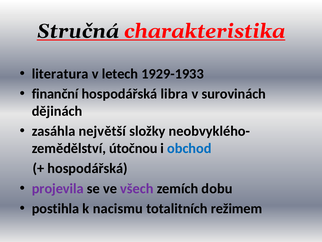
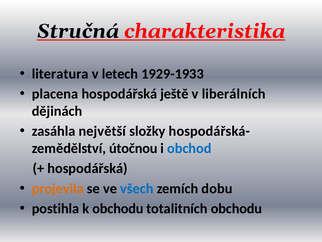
finanční: finanční -> placena
libra: libra -> ještě
surovinách: surovinách -> liberálních
neobvyklého-: neobvyklého- -> hospodářská-
projevila colour: purple -> orange
všech colour: purple -> blue
k nacismu: nacismu -> obchodu
totalitních režimem: režimem -> obchodu
